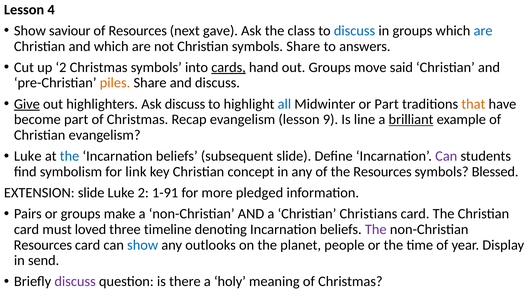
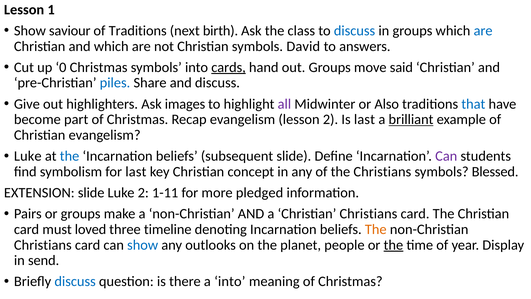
4: 4 -> 1
of Resources: Resources -> Traditions
gave: gave -> birth
symbols Share: Share -> David
up 2: 2 -> 0
piles colour: orange -> blue
Give underline: present -> none
Ask discuss: discuss -> images
all colour: blue -> purple
or Part: Part -> Also
that colour: orange -> blue
lesson 9: 9 -> 2
Is line: line -> last
for link: link -> last
the Resources: Resources -> Christians
1-91: 1-91 -> 1-11
The at (376, 229) colour: purple -> orange
Resources at (43, 245): Resources -> Christians
the at (393, 245) underline: none -> present
discuss at (75, 281) colour: purple -> blue
a holy: holy -> into
